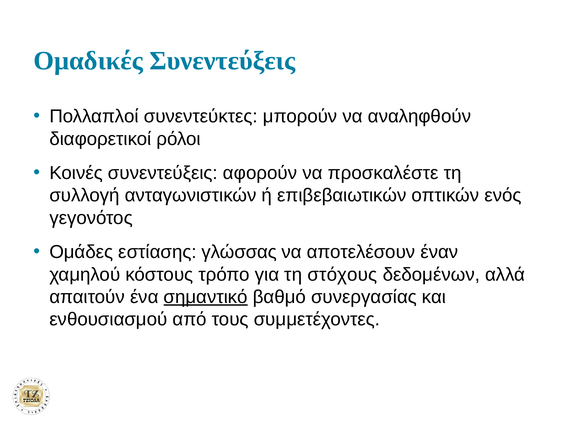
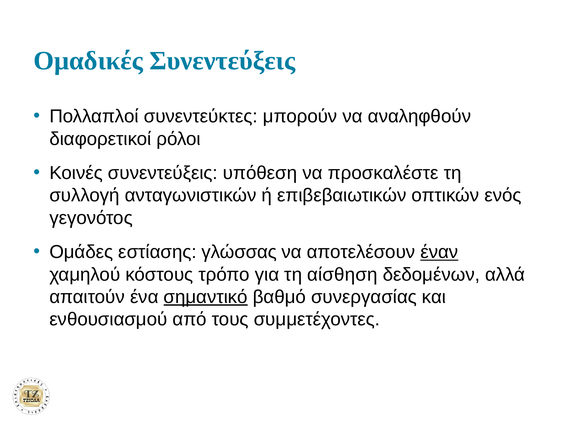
αφορούν: αφορούν -> υπόθεση
έναν underline: none -> present
στόχους: στόχους -> αίσθηση
